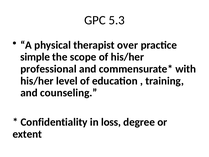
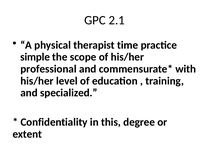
5.3: 5.3 -> 2.1
over: over -> time
counseling: counseling -> specialized
loss: loss -> this
